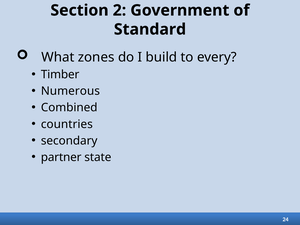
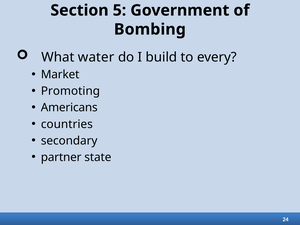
2: 2 -> 5
Standard: Standard -> Bombing
zones: zones -> water
Timber: Timber -> Market
Numerous: Numerous -> Promoting
Combined: Combined -> Americans
